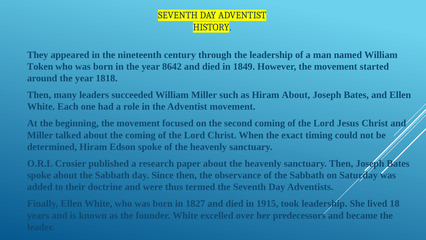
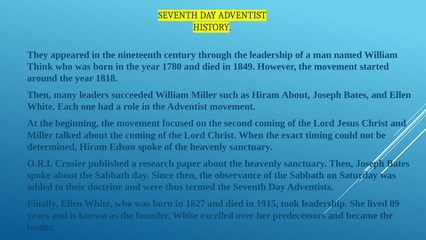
Token: Token -> Think
8642: 8642 -> 1780
18: 18 -> 89
